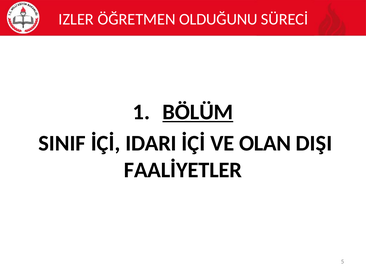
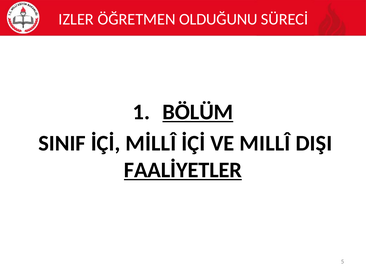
IDARI: IDARI -> MİLLÎ
OLAN: OLAN -> MILLÎ
FAALİYETLER underline: none -> present
